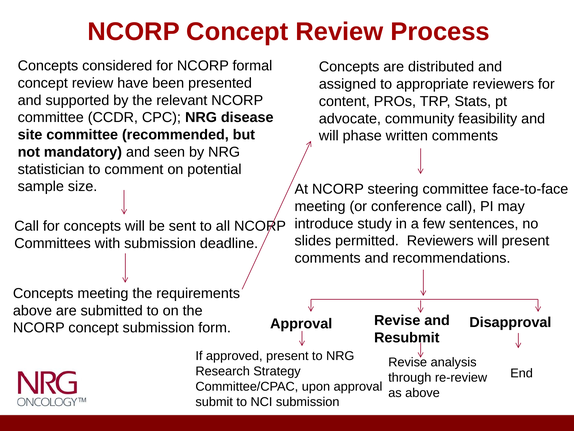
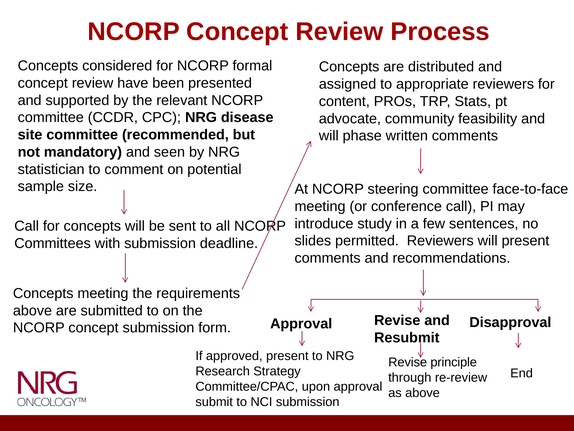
analysis: analysis -> principle
